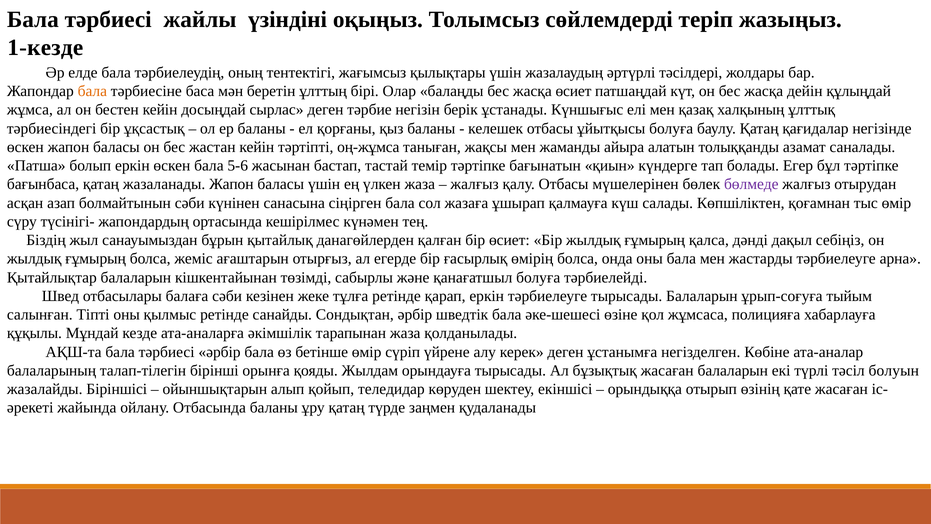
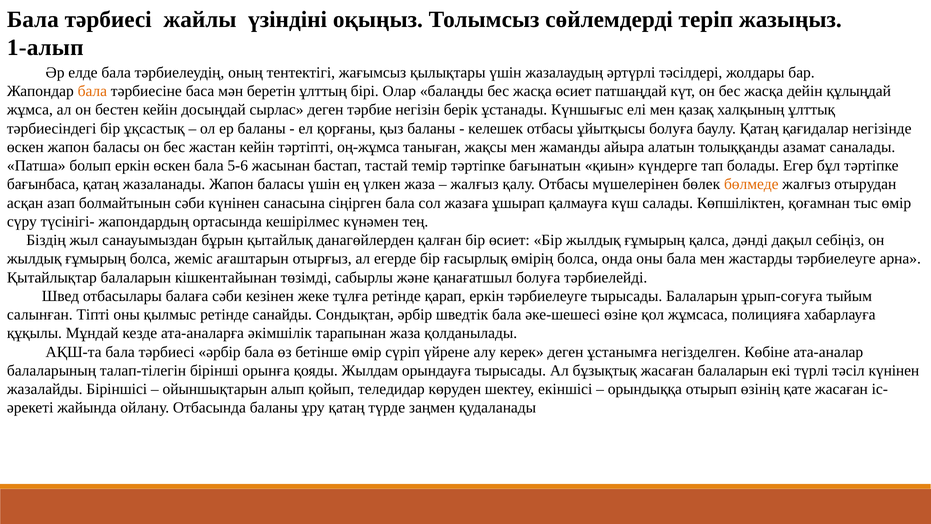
1-кезде: 1-кезде -> 1-алып
бөлмеде colour: purple -> orange
тәсіл болуын: болуын -> күнiнен
